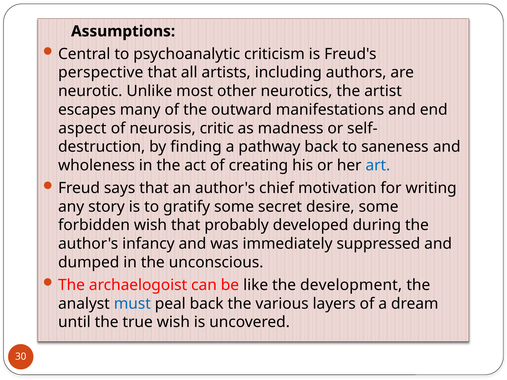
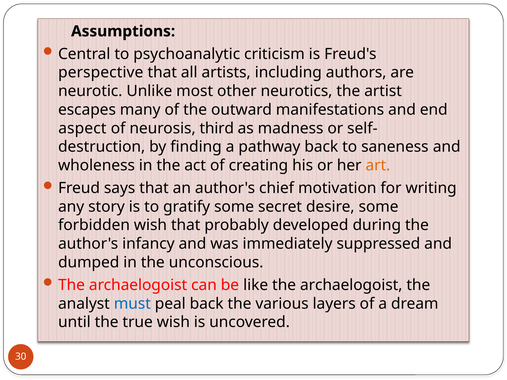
critic: critic -> third
art colour: blue -> orange
like the development: development -> archaelogoist
